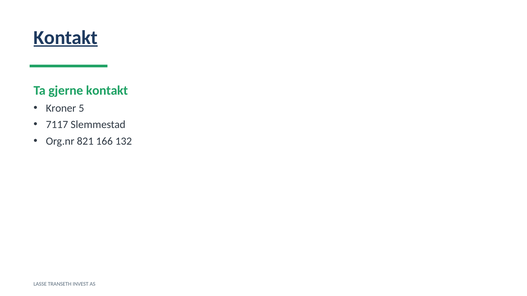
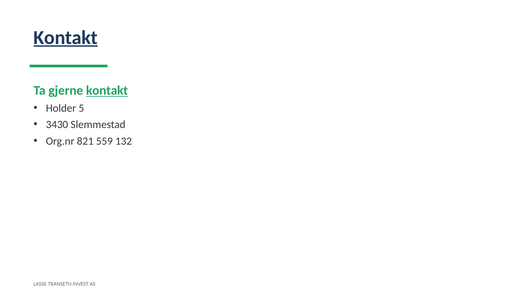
kontakt at (107, 91) underline: none -> present
Kroner: Kroner -> Holder
7117: 7117 -> 3430
166: 166 -> 559
